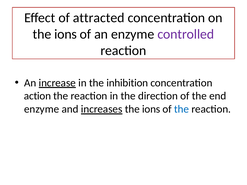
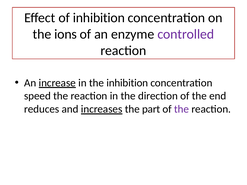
of attracted: attracted -> inhibition
action: action -> speed
enzyme at (42, 109): enzyme -> reduces
ions at (151, 109): ions -> part
the at (182, 109) colour: blue -> purple
